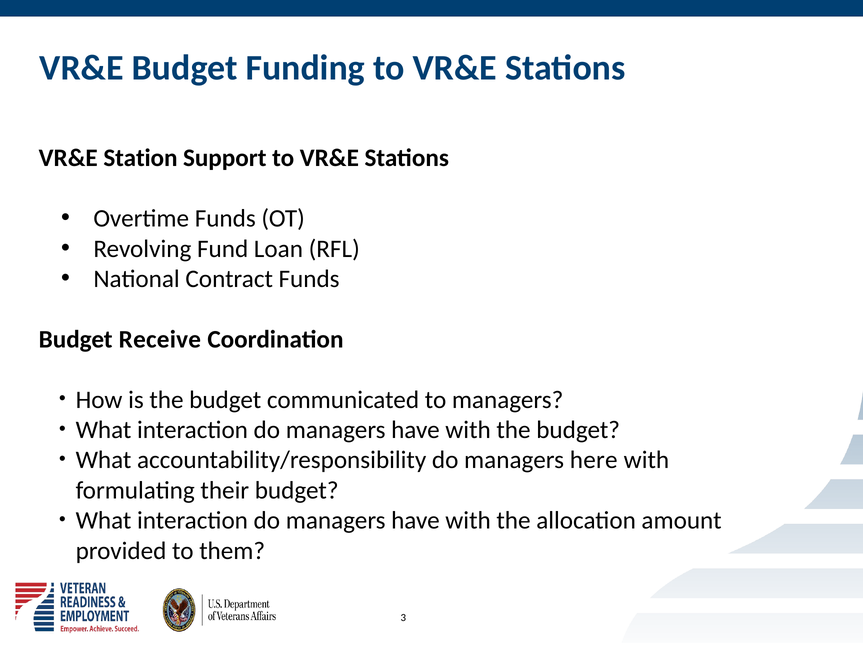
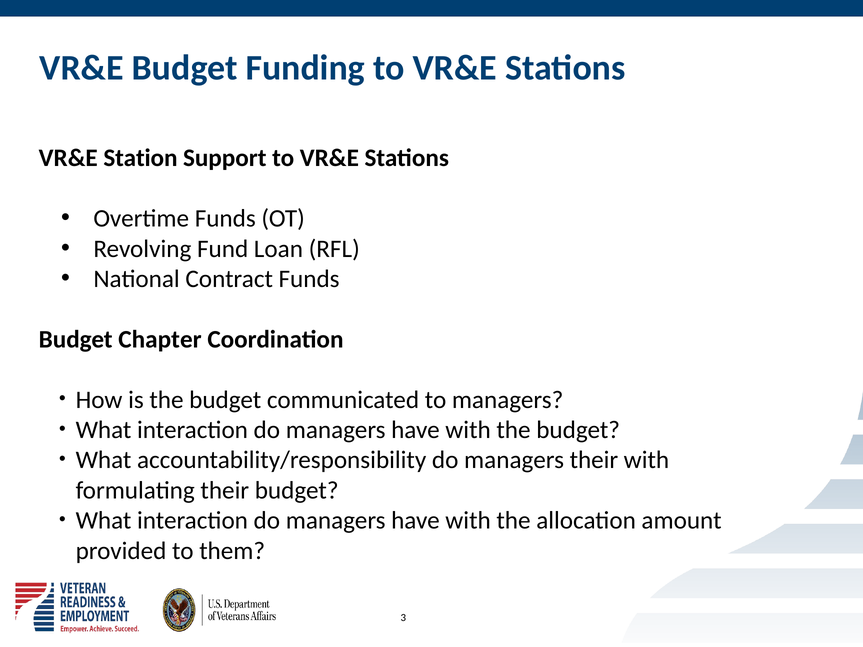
Receive: Receive -> Chapter
managers here: here -> their
